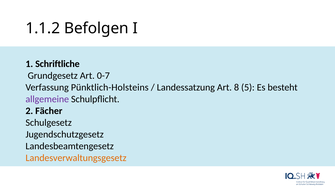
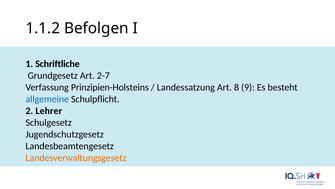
0-7: 0-7 -> 2-7
Pünktlich-Holsteins: Pünktlich-Holsteins -> Prinzipien-Holsteins
5: 5 -> 9
allgemeine colour: purple -> blue
Fächer: Fächer -> Lehrer
